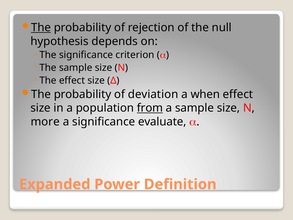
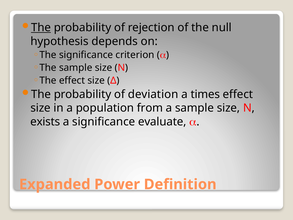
when: when -> times
from underline: present -> none
more: more -> exists
